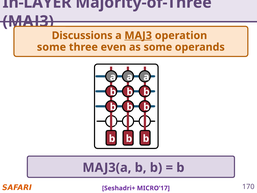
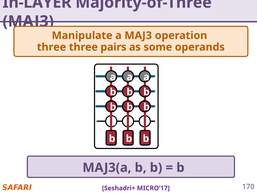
Discussions: Discussions -> Manipulate
MAJ3 at (138, 35) underline: present -> none
some at (51, 47): some -> three
even: even -> pairs
